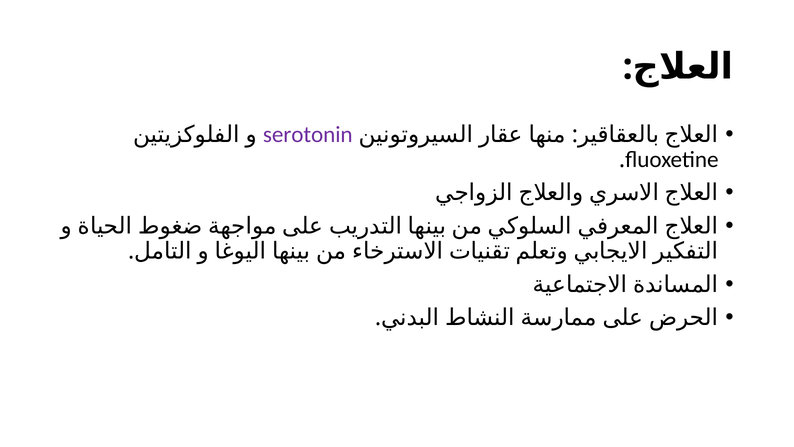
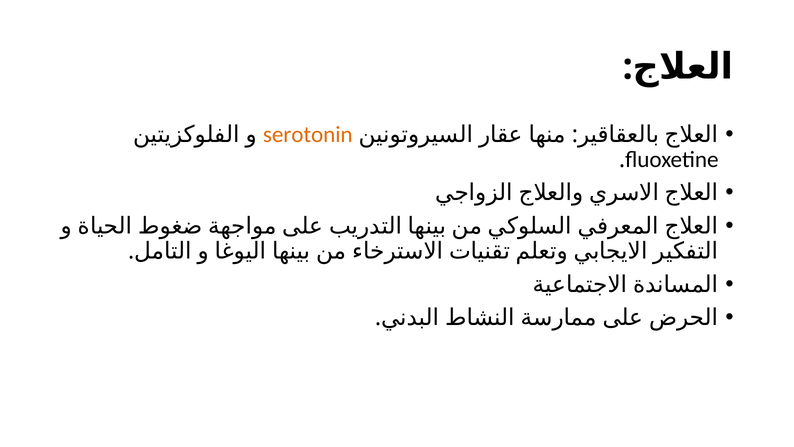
serotonin colour: purple -> orange
